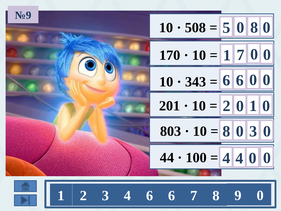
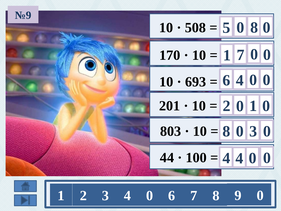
6 at (240, 80): 6 -> 4
343: 343 -> 693
3 4 6: 6 -> 0
